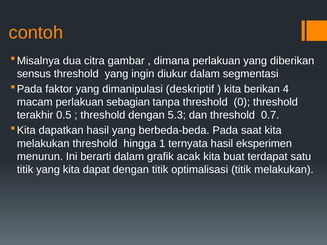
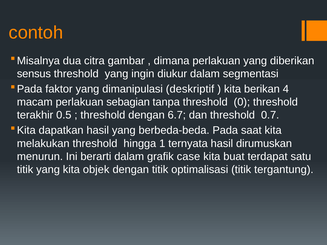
5.3: 5.3 -> 6.7
eksperimen: eksperimen -> dirumuskan
acak: acak -> case
dapat: dapat -> objek
titik melakukan: melakukan -> tergantung
